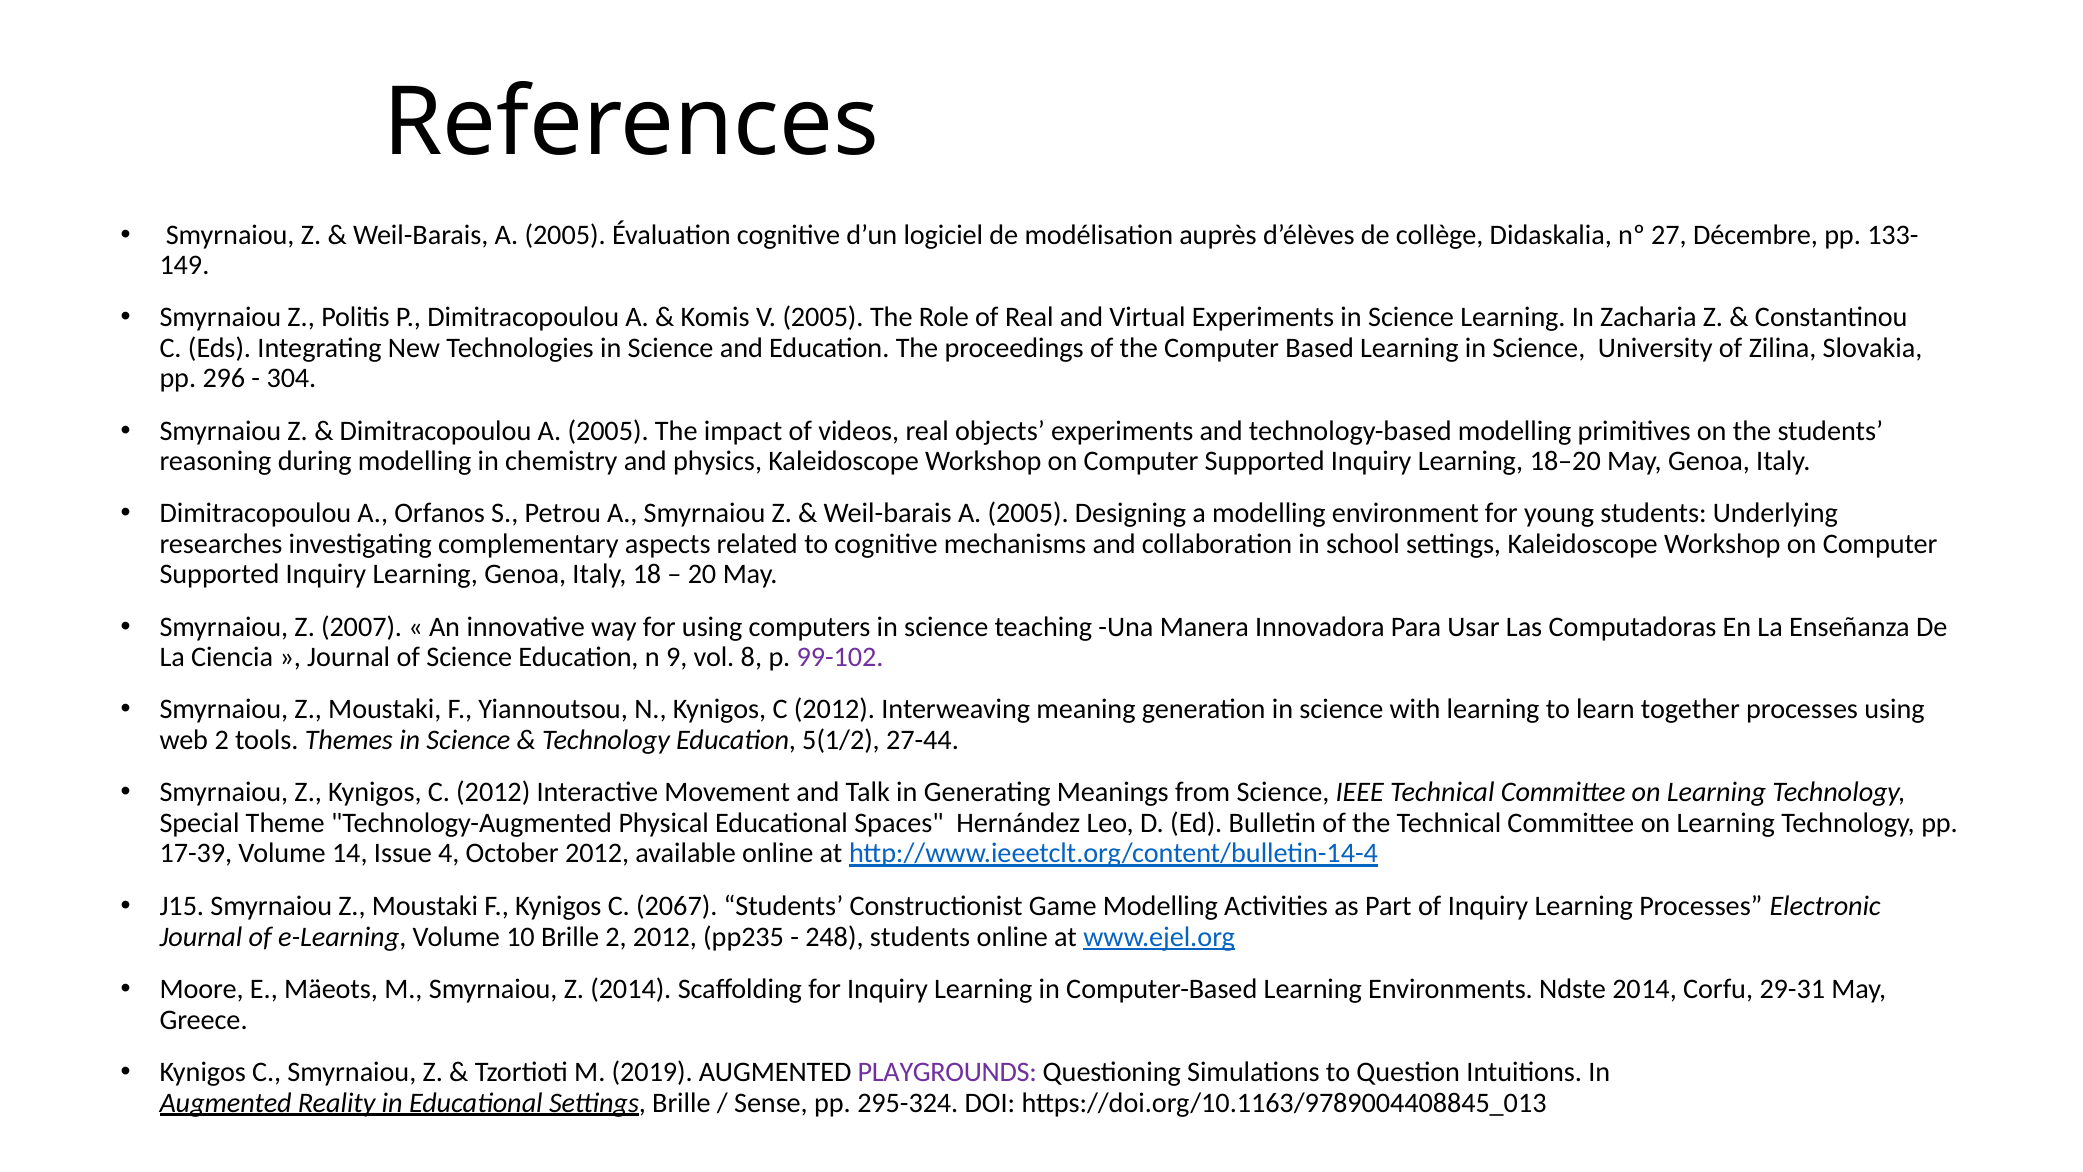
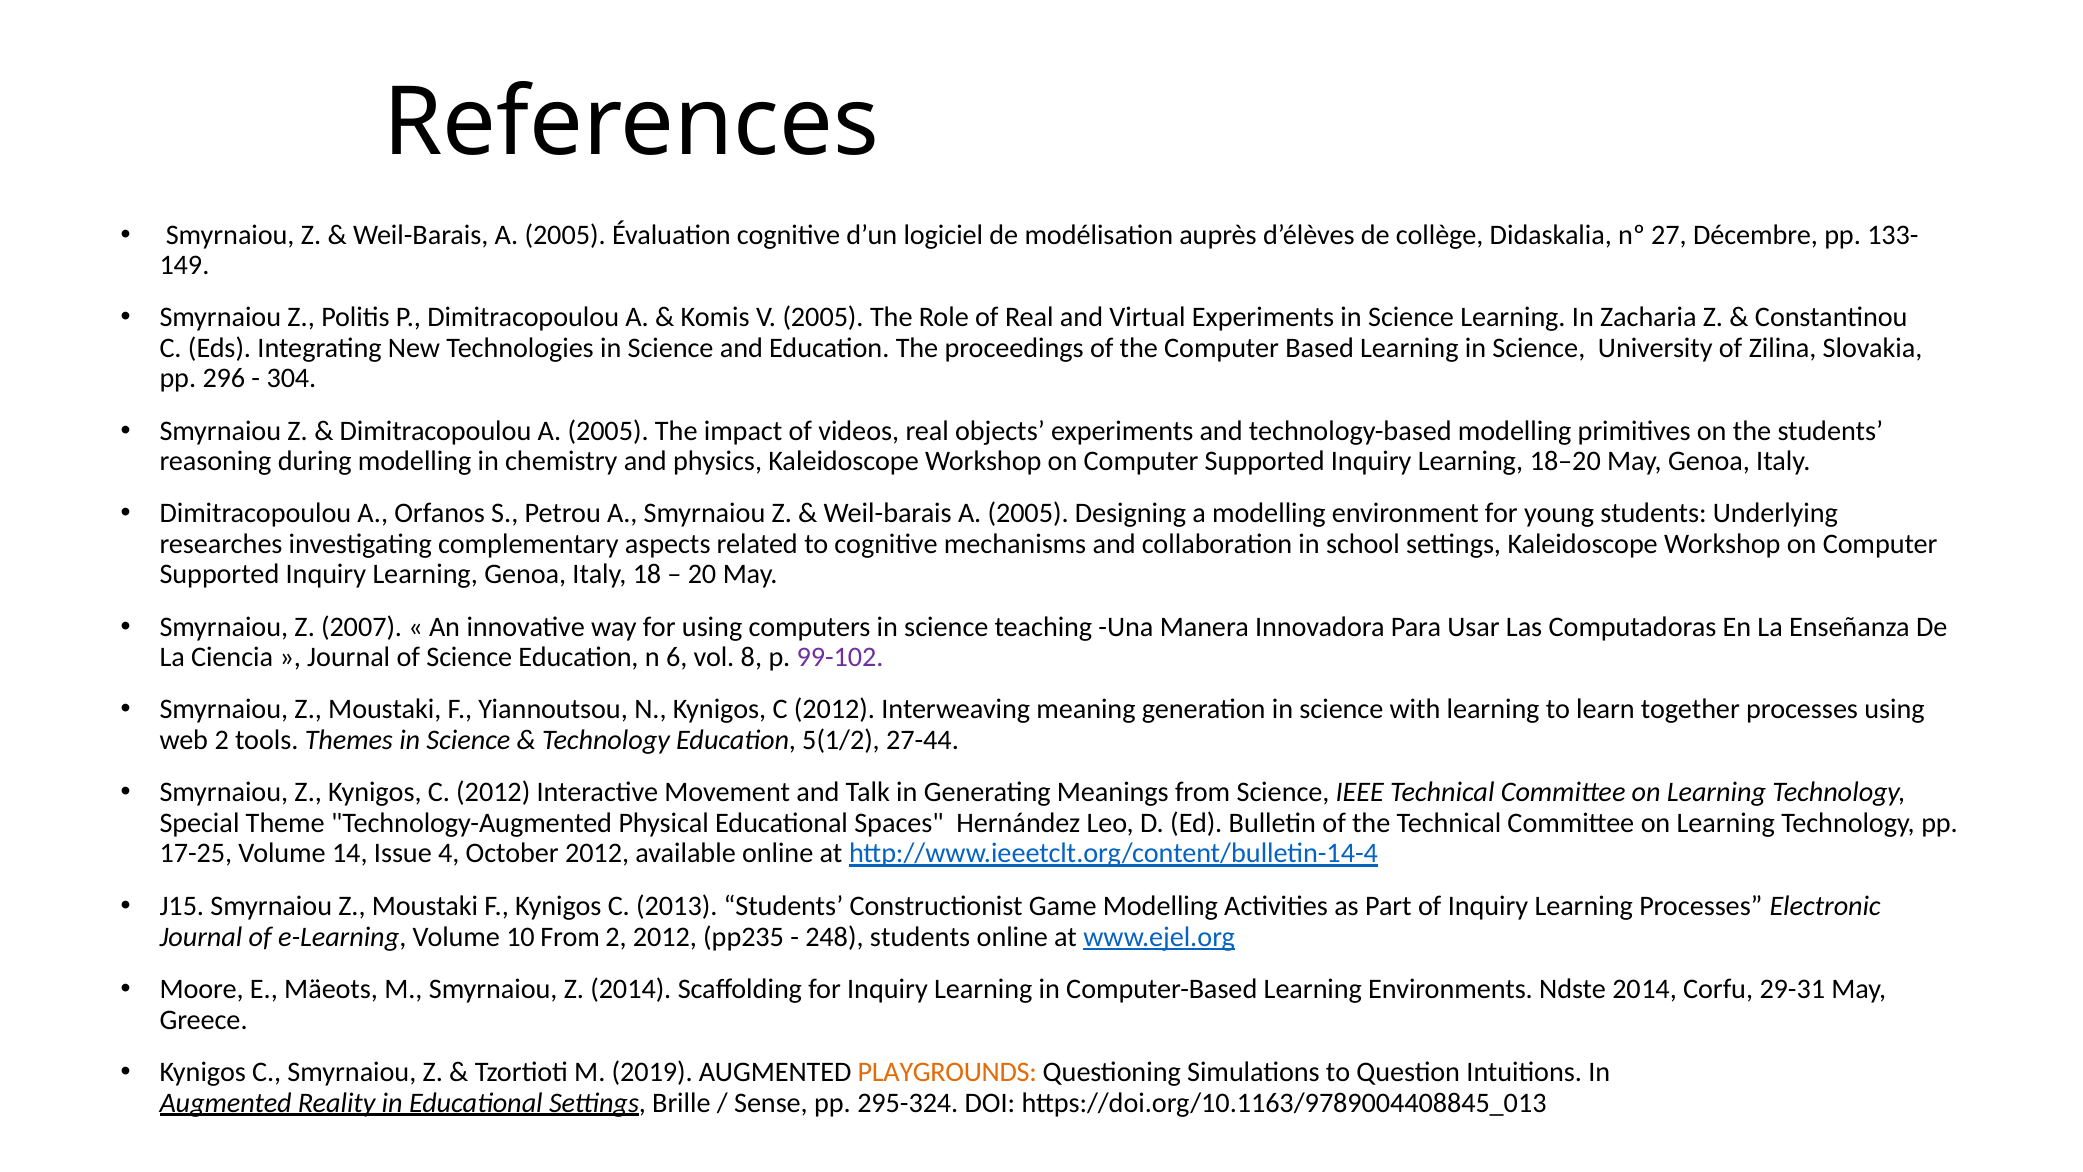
9: 9 -> 6
17-39: 17-39 -> 17-25
2067: 2067 -> 2013
10 Brille: Brille -> From
PLAYGROUNDS colour: purple -> orange
